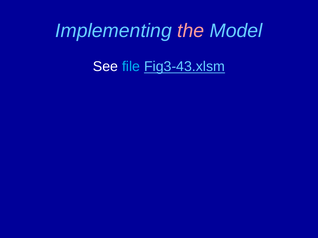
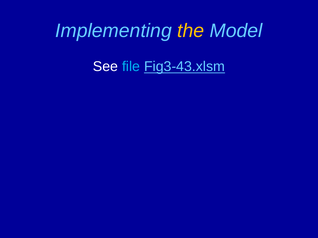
the colour: pink -> yellow
